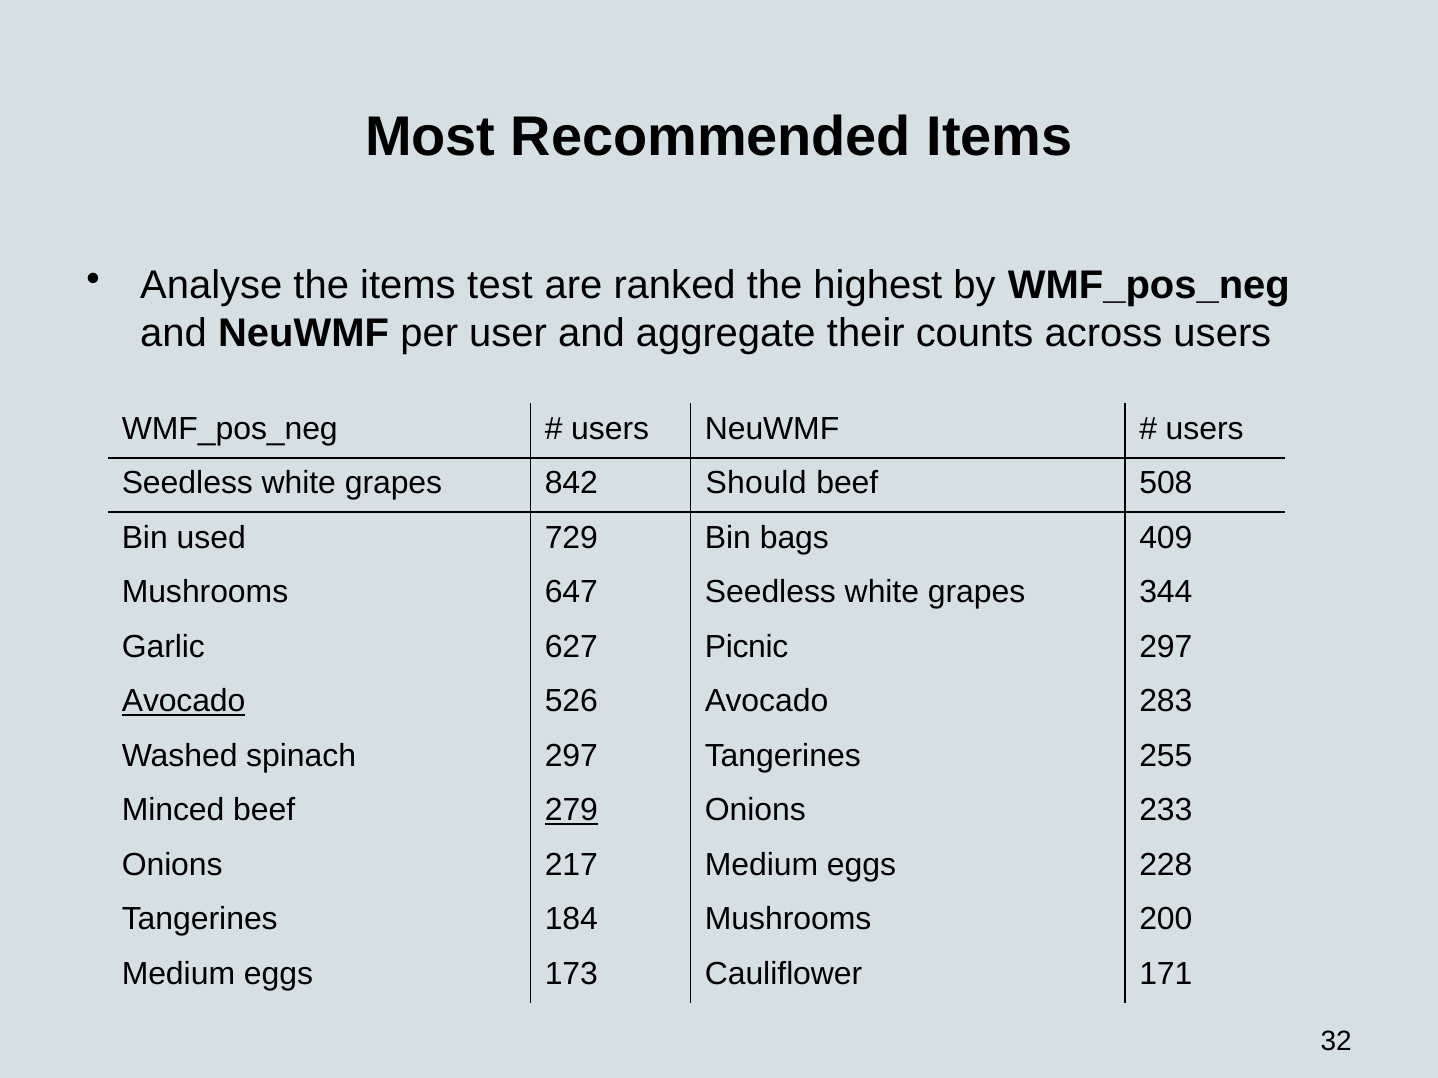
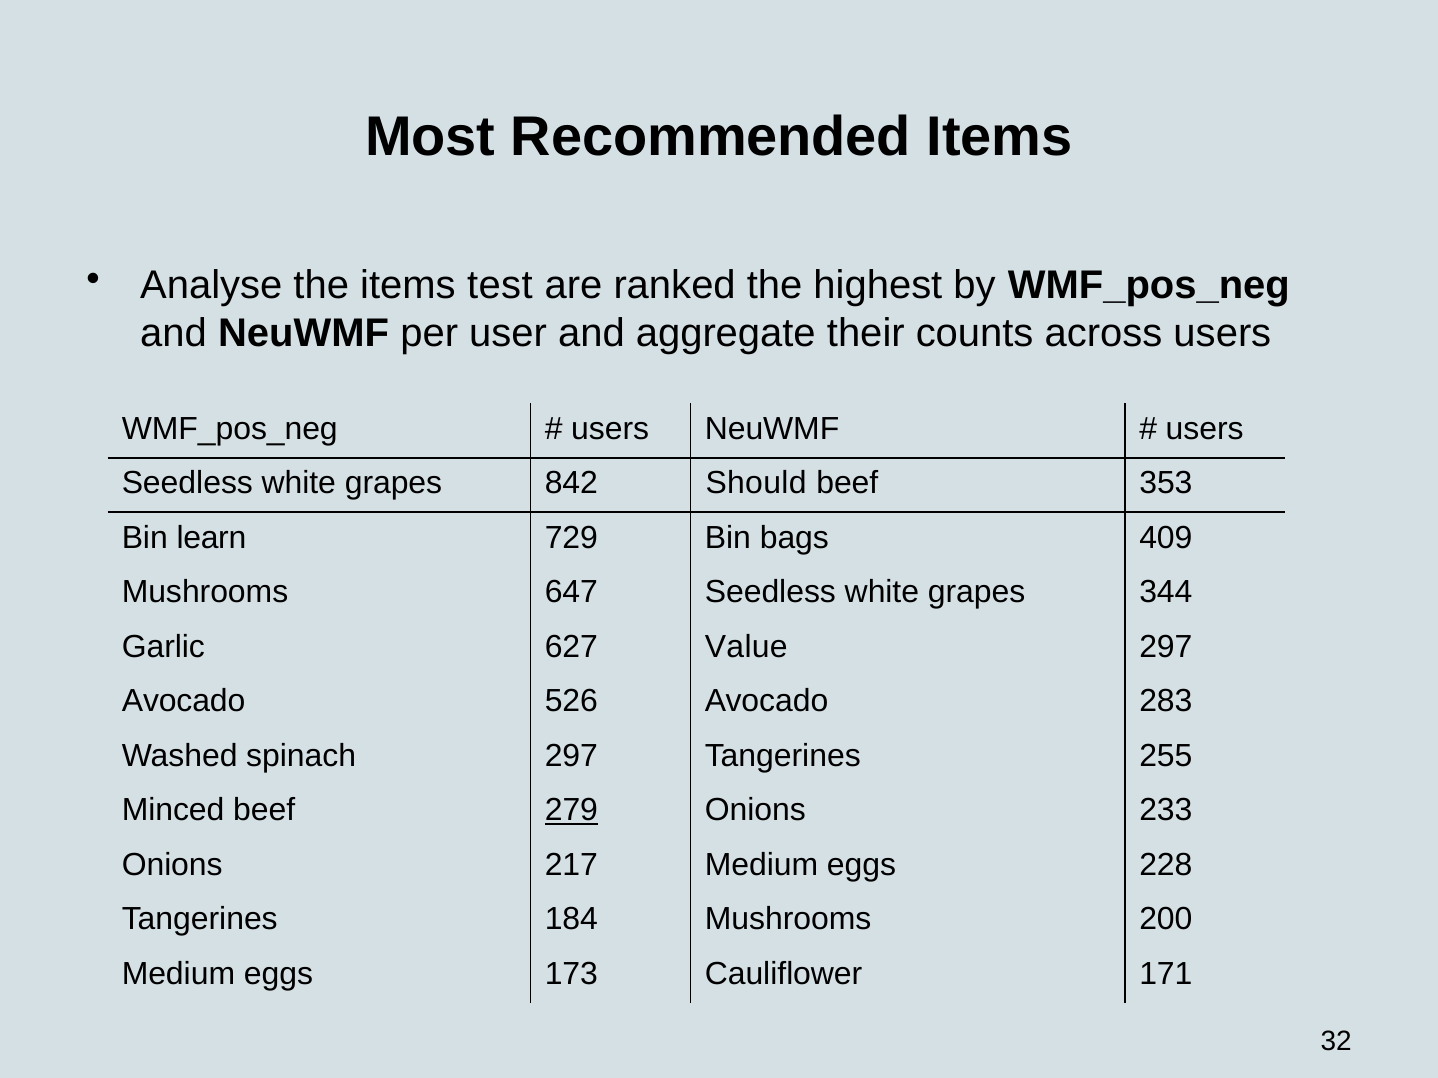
508: 508 -> 353
used: used -> learn
Picnic: Picnic -> Value
Avocado at (184, 701) underline: present -> none
